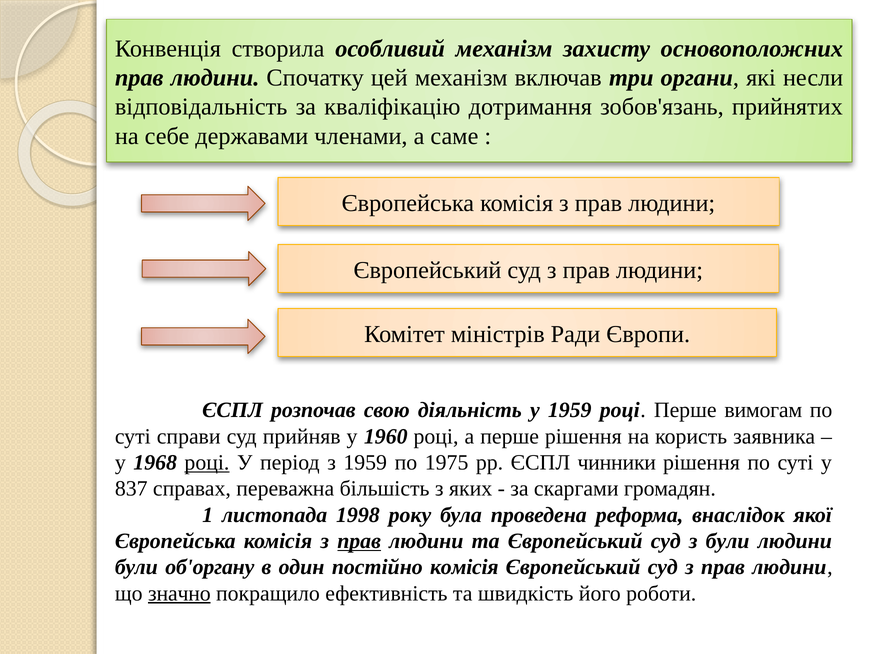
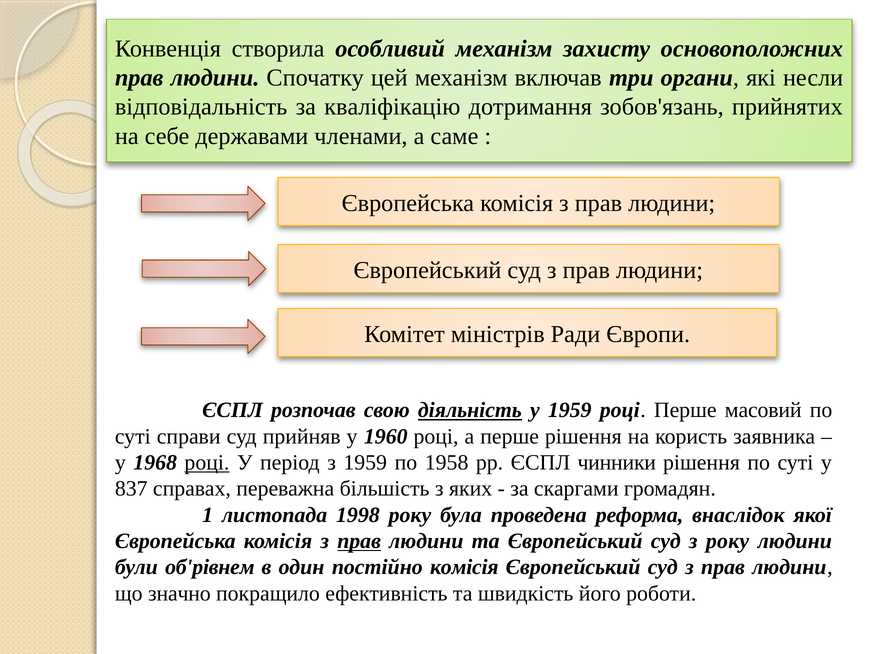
діяльність underline: none -> present
вимогам: вимогам -> масовий
1975: 1975 -> 1958
з були: були -> року
об'органу: об'органу -> об'рівнем
значно underline: present -> none
